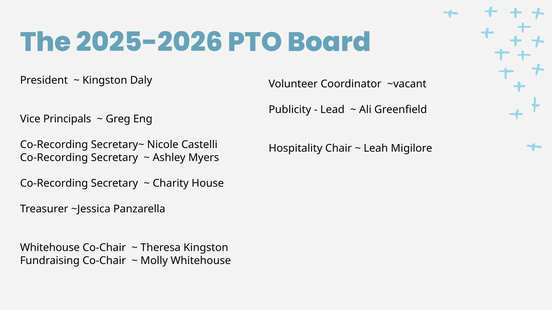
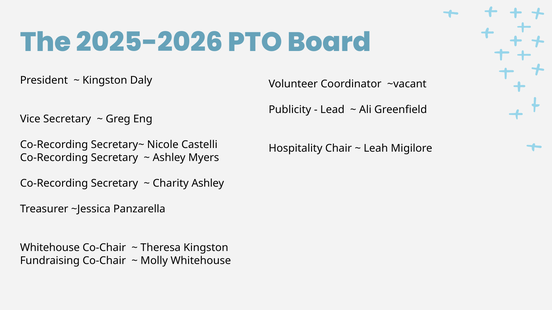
Vice Principals: Principals -> Secretary
Charity House: House -> Ashley
